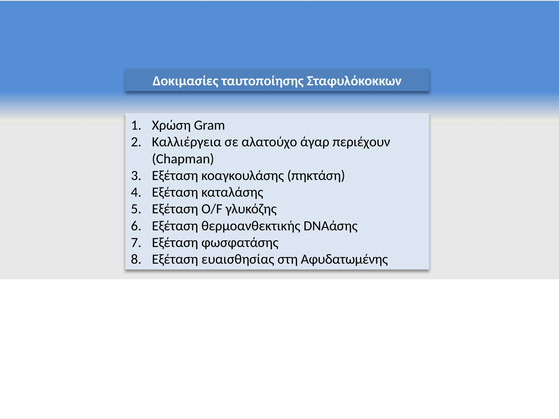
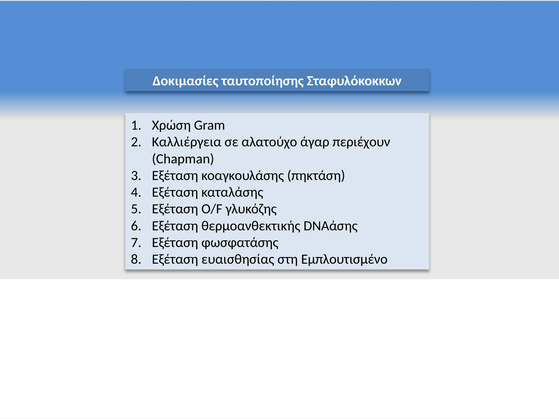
Αφυδατωμένης: Αφυδατωμένης -> Εμπλουτισμένο
